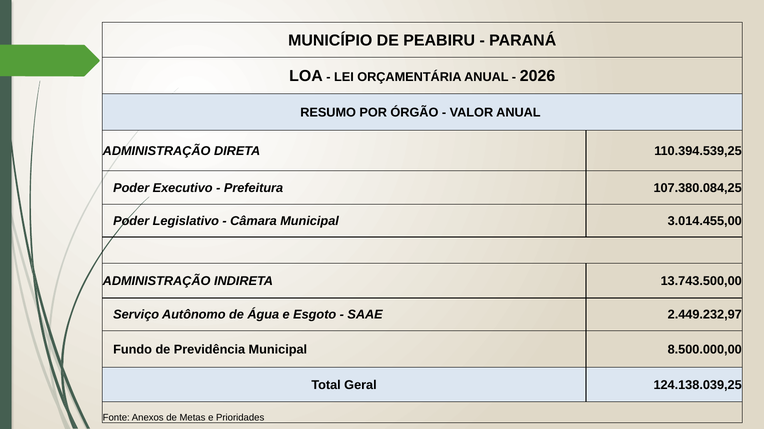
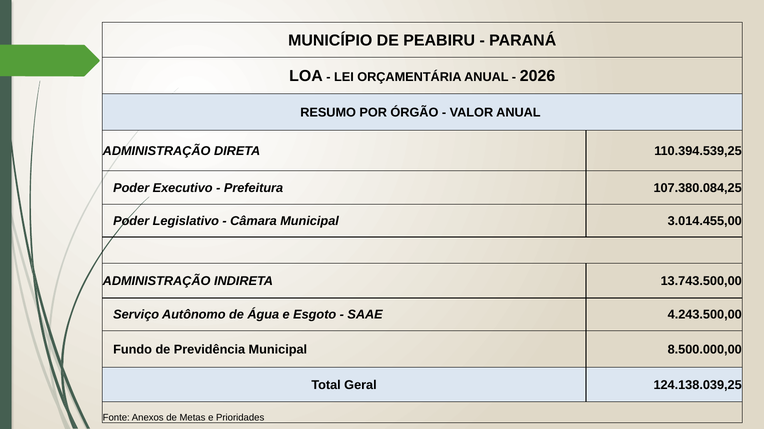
2.449.232,97: 2.449.232,97 -> 4.243.500,00
